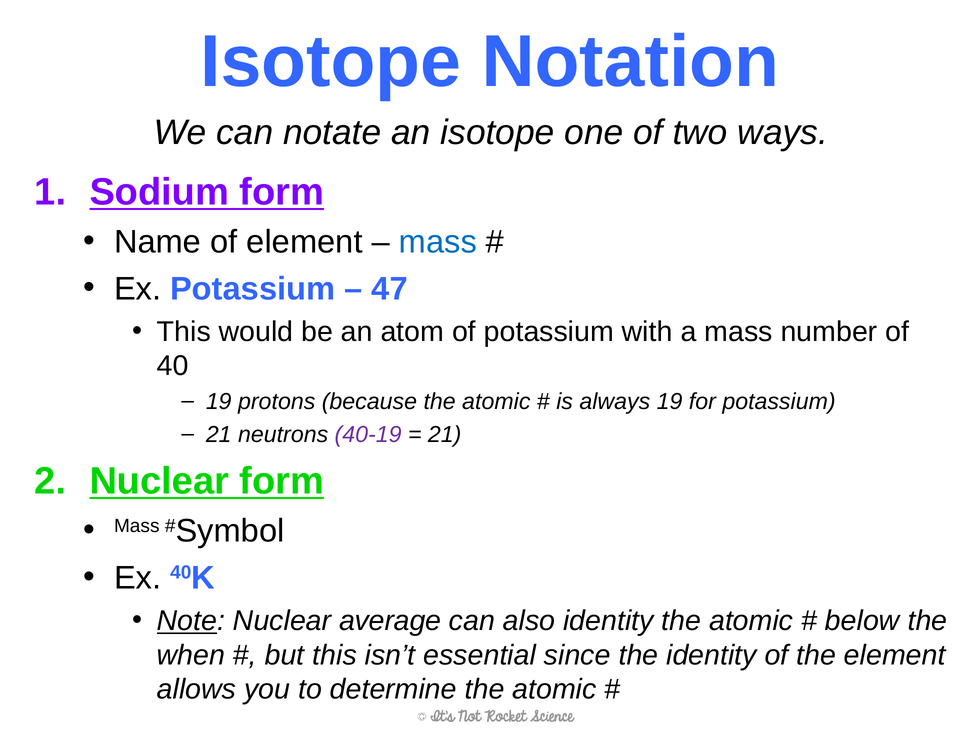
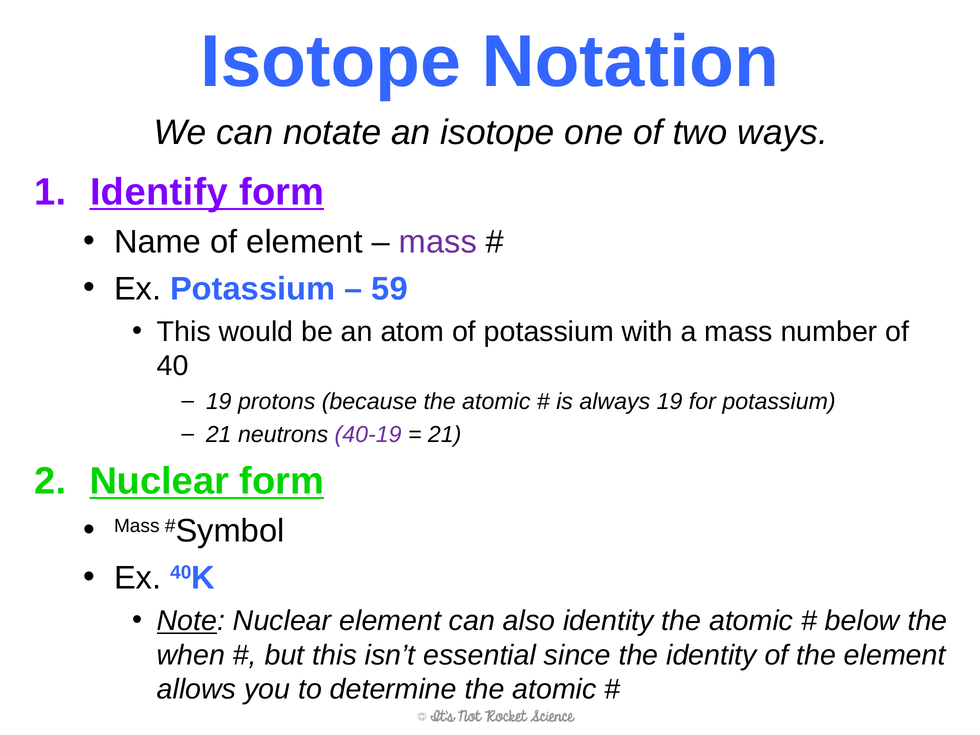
Sodium: Sodium -> Identify
mass at (438, 242) colour: blue -> purple
47: 47 -> 59
Nuclear average: average -> element
